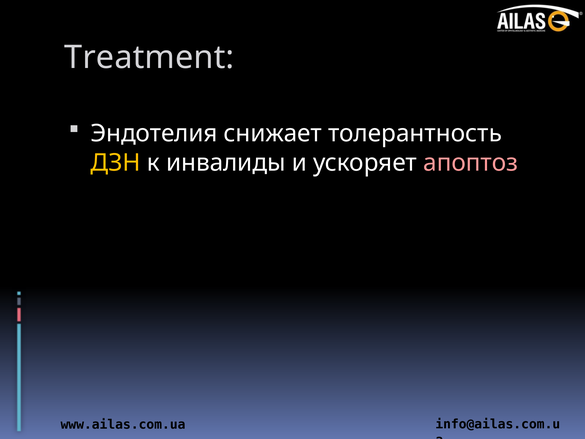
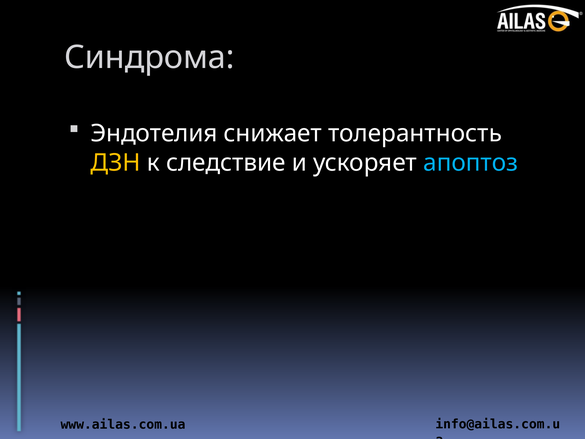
Treatment: Treatment -> Синдрома
инвалиды: инвалиды -> следствие
апоптоз colour: pink -> light blue
